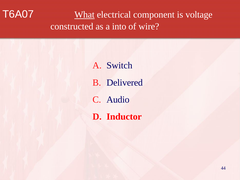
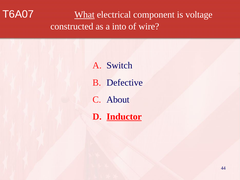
Delivered: Delivered -> Defective
Audio: Audio -> About
Inductor underline: none -> present
